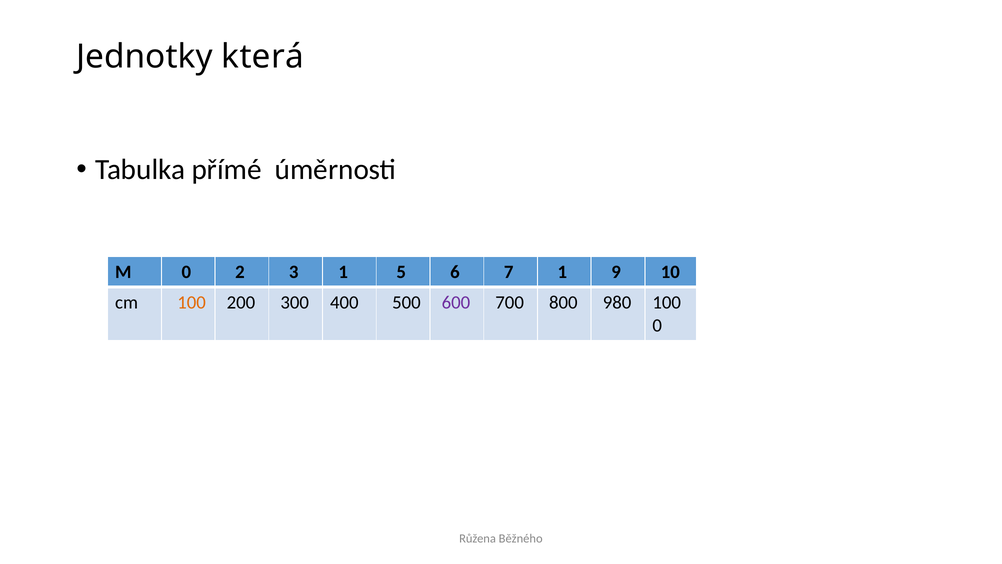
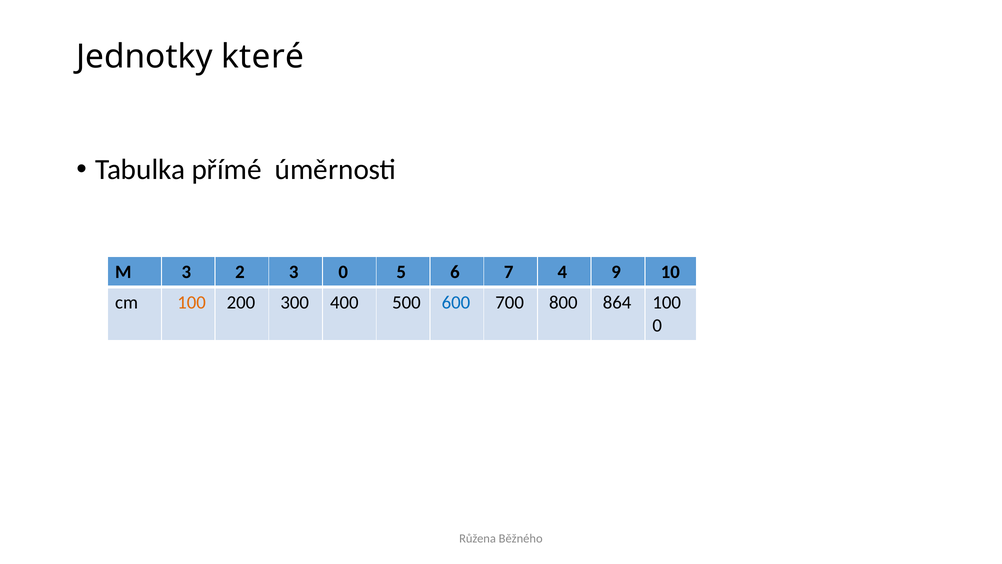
která: která -> které
M 0: 0 -> 3
3 1: 1 -> 0
7 1: 1 -> 4
600 colour: purple -> blue
980: 980 -> 864
